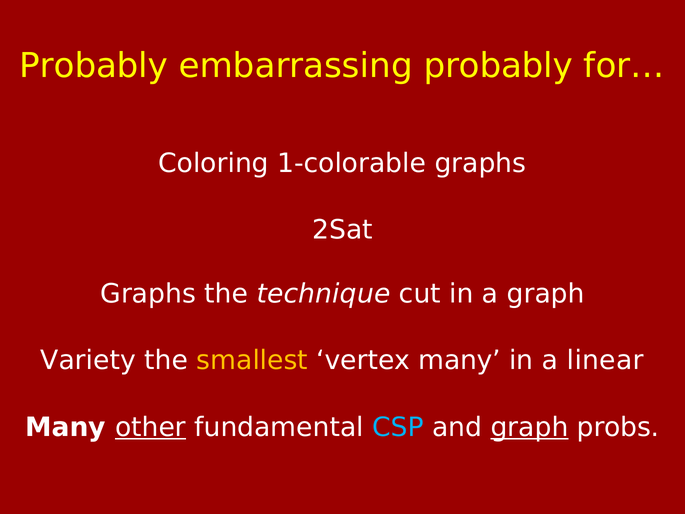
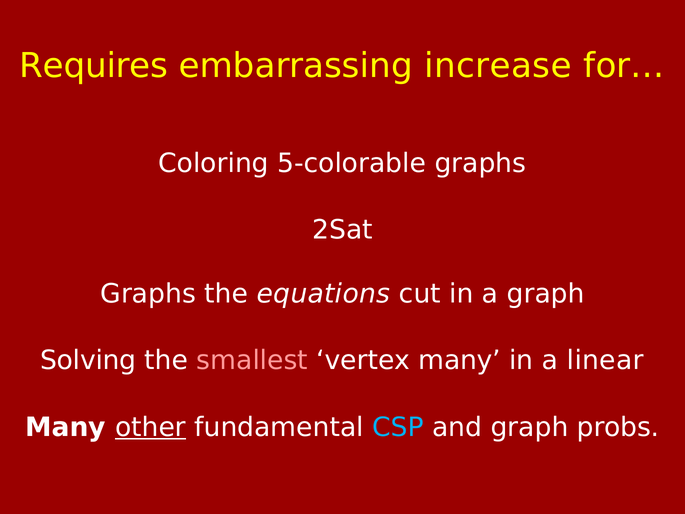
Probably at (94, 66): Probably -> Requires
embarrassing probably: probably -> increase
1-colorable: 1-colorable -> 5-colorable
technique: technique -> equations
Variety: Variety -> Solving
smallest colour: yellow -> pink
graph at (529, 427) underline: present -> none
